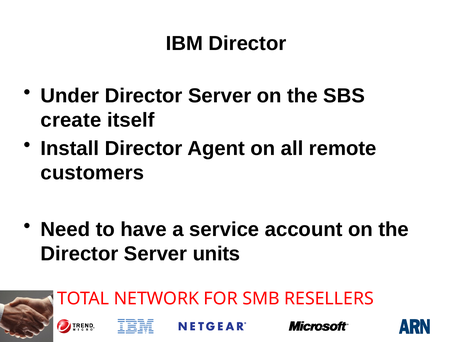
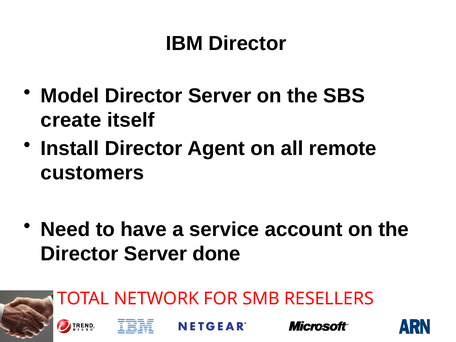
Under: Under -> Model
units: units -> done
